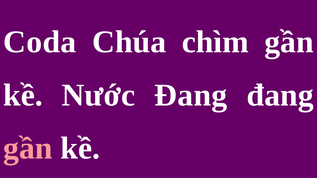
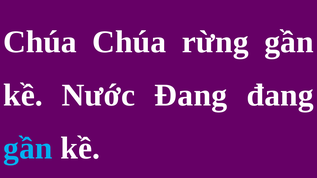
Coda at (40, 42): Coda -> Chúa
chìm: chìm -> rừng
gần at (28, 149) colour: pink -> light blue
